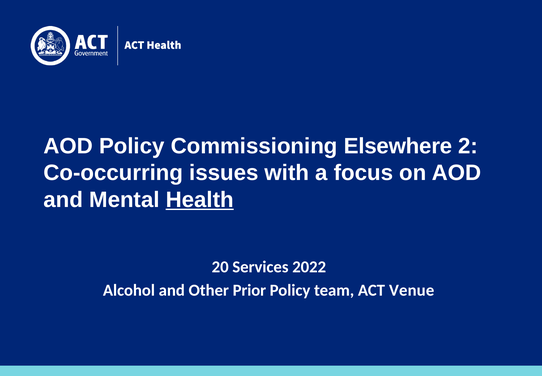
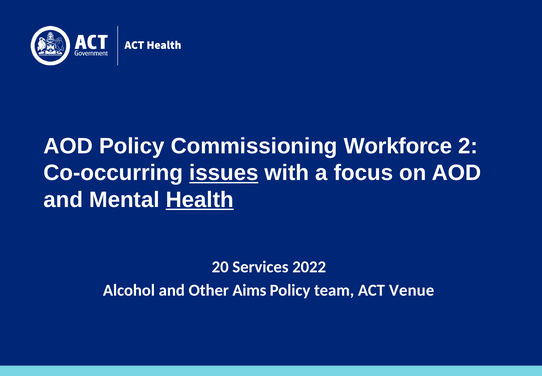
Elsewhere: Elsewhere -> Workforce
issues underline: none -> present
Prior: Prior -> Aims
